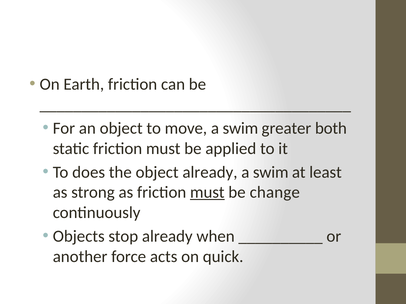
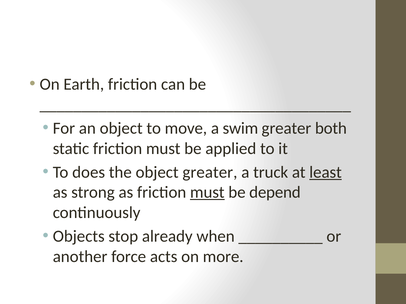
object already: already -> greater
swim at (271, 172): swim -> truck
least underline: none -> present
change: change -> depend
quick: quick -> more
